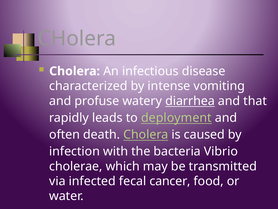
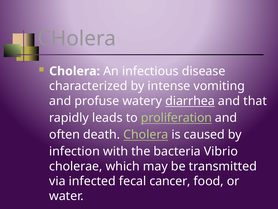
deployment: deployment -> proliferation
